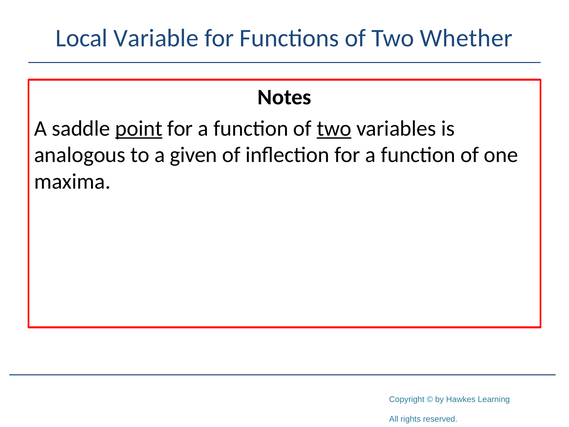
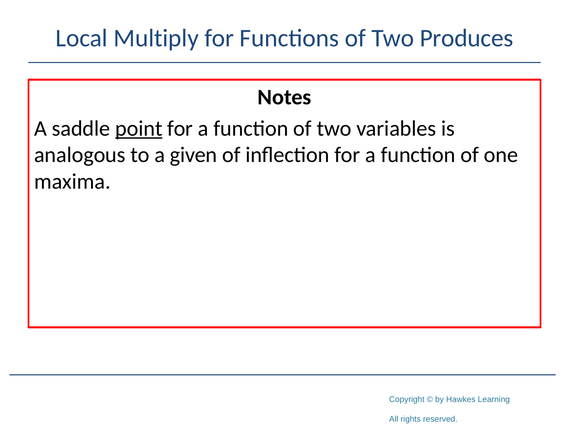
Variable: Variable -> Multiply
Whether: Whether -> Produces
two at (334, 128) underline: present -> none
